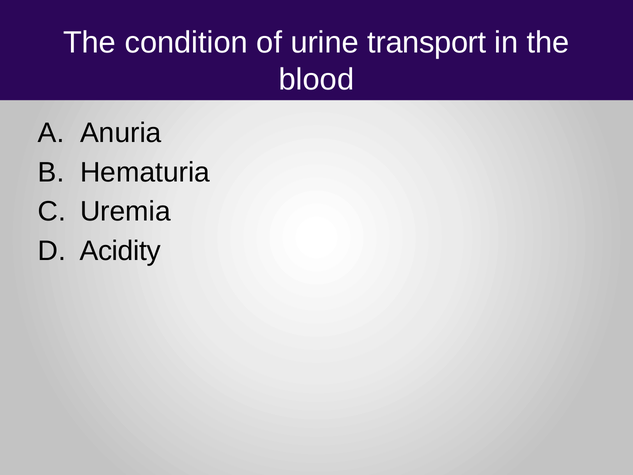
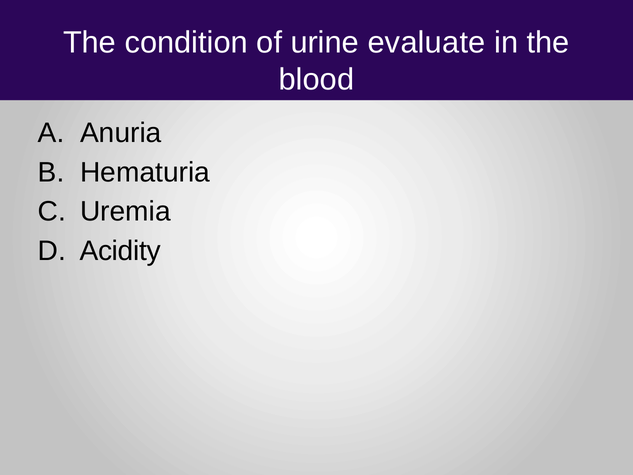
transport: transport -> evaluate
